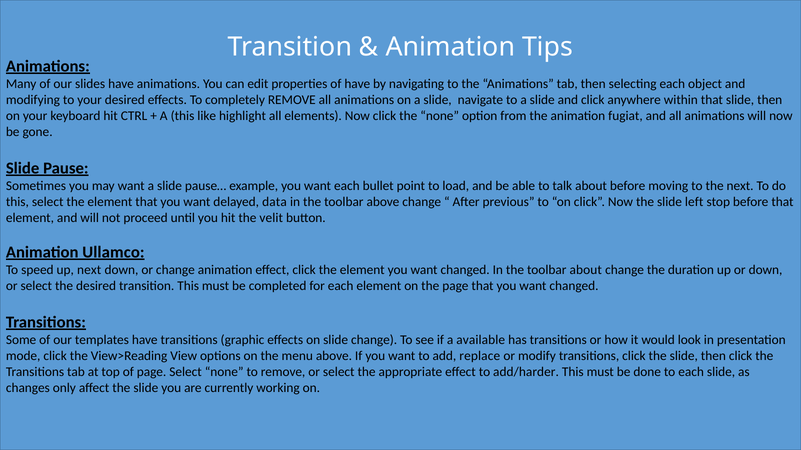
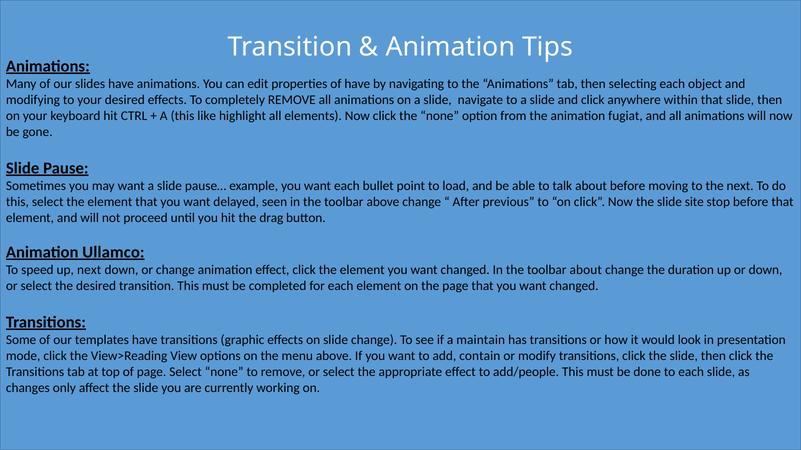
data: data -> seen
left: left -> site
velit: velit -> drag
available: available -> maintain
replace: replace -> contain
add/harder: add/harder -> add/people
